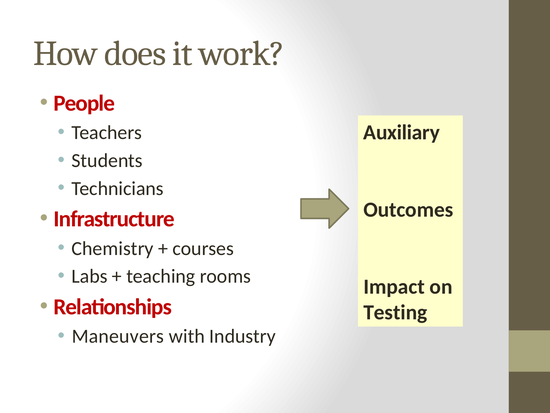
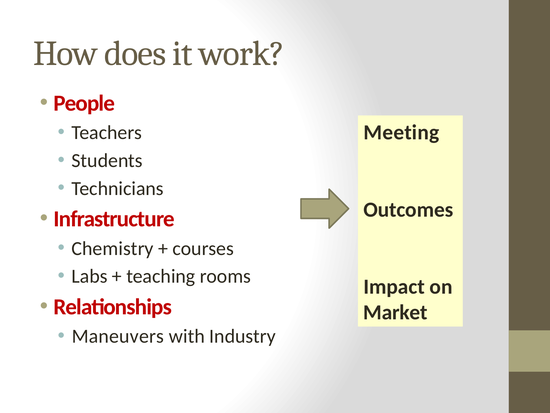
Auxiliary: Auxiliary -> Meeting
Testing: Testing -> Market
